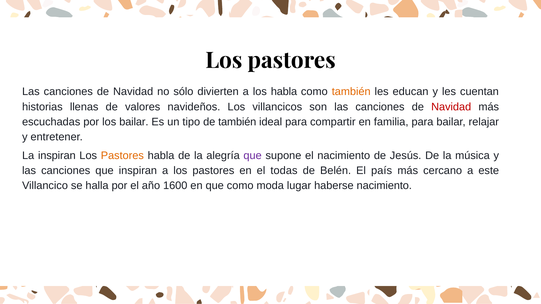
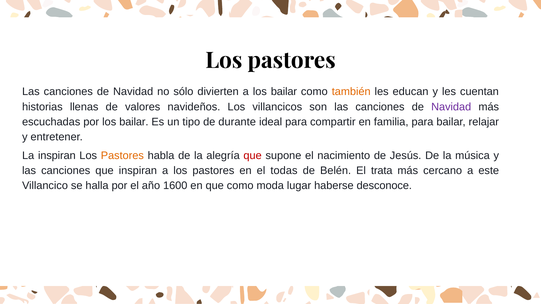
a los habla: habla -> bailar
Navidad at (451, 107) colour: red -> purple
de también: también -> durante
que at (253, 156) colour: purple -> red
país: país -> trata
haberse nacimiento: nacimiento -> desconoce
